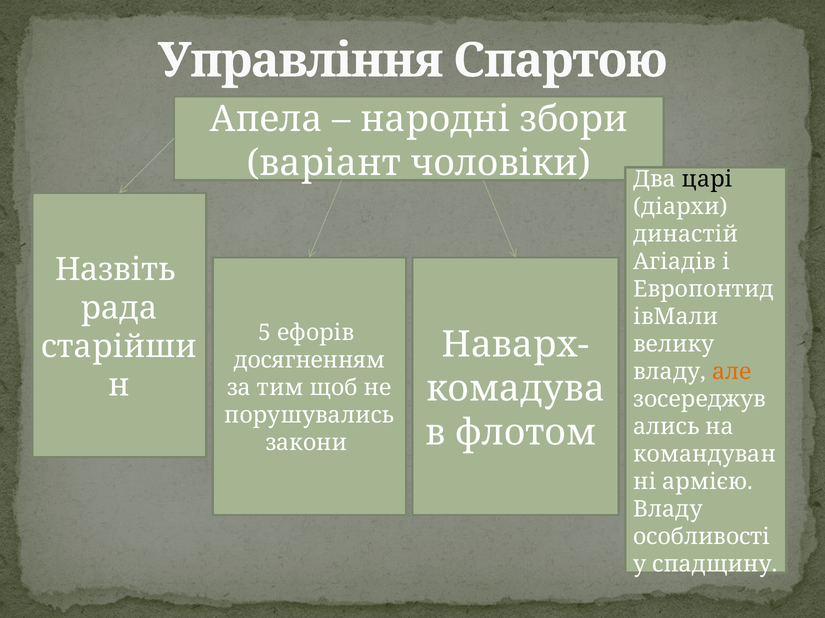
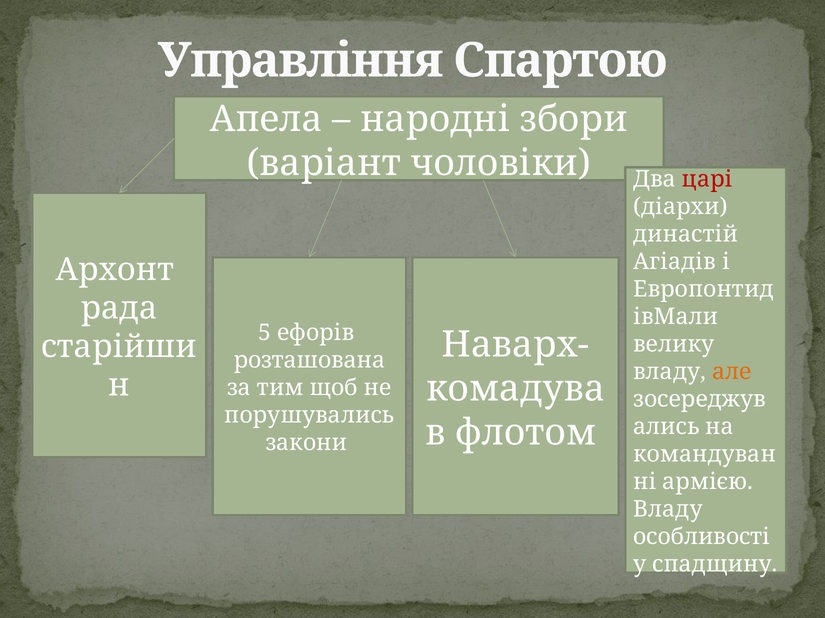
царі colour: black -> red
Назвіть: Назвіть -> Архонт
досягненням: досягненням -> розташована
